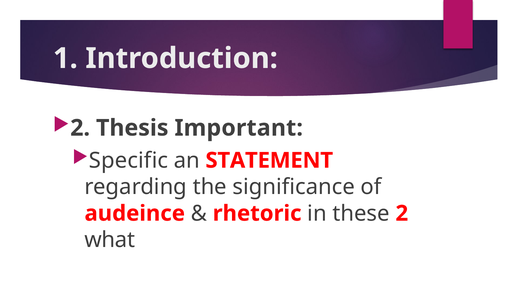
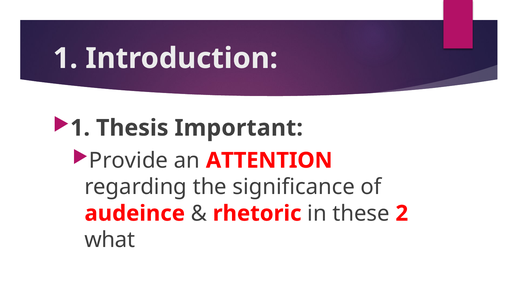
2 at (80, 128): 2 -> 1
Specific: Specific -> Provide
STATEMENT: STATEMENT -> ATTENTION
